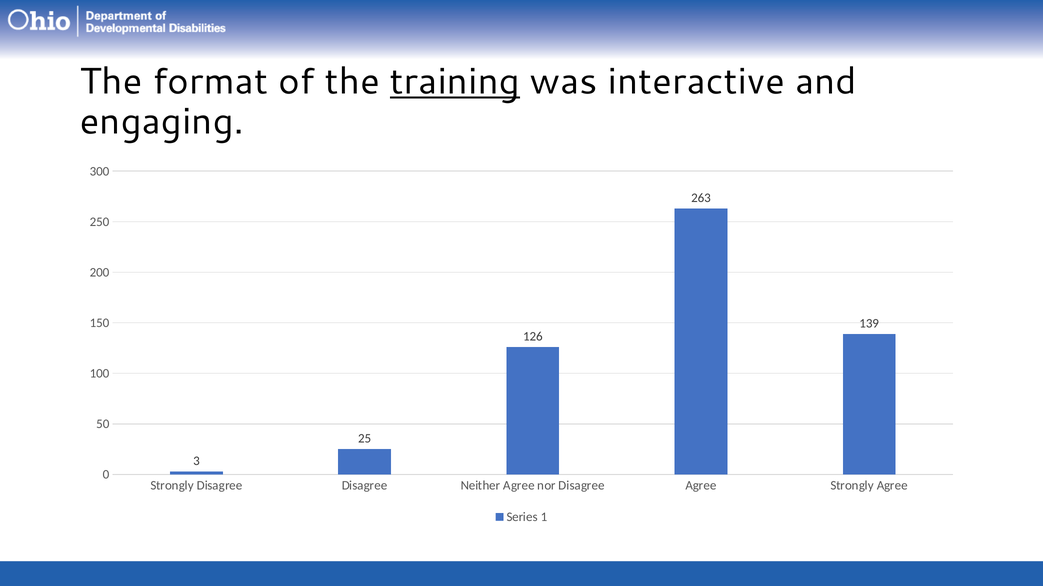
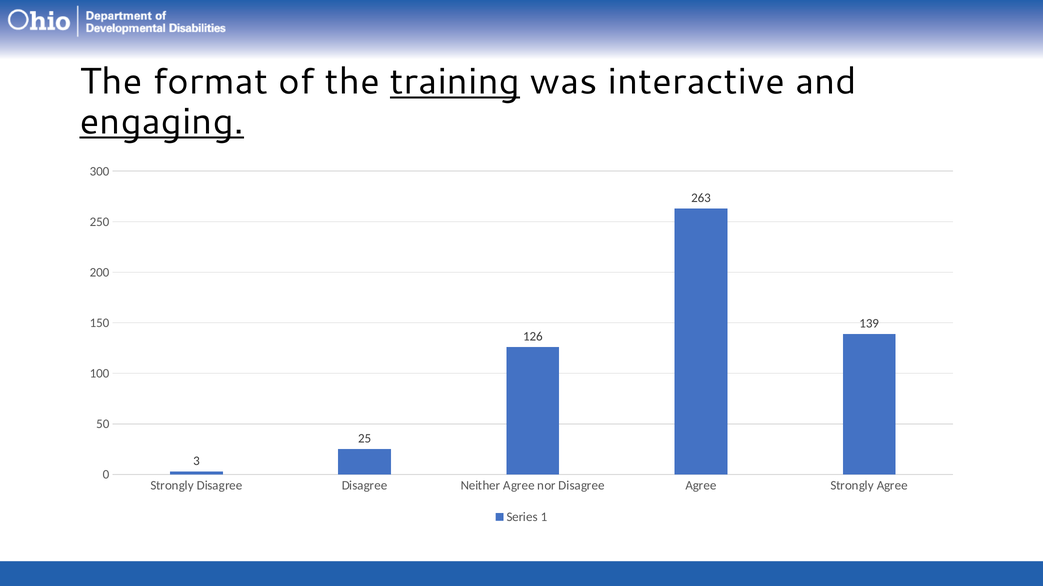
engaging underline: none -> present
